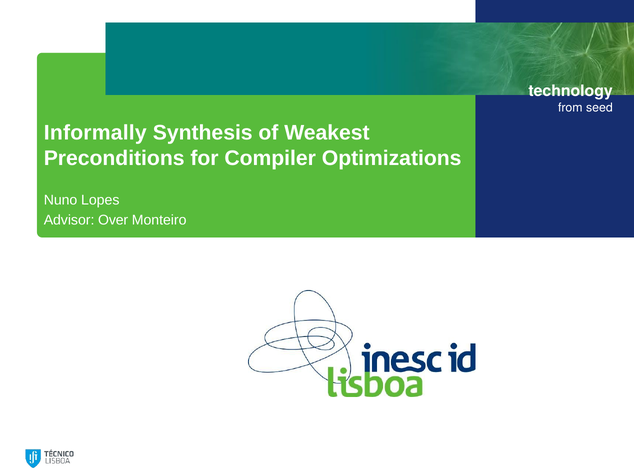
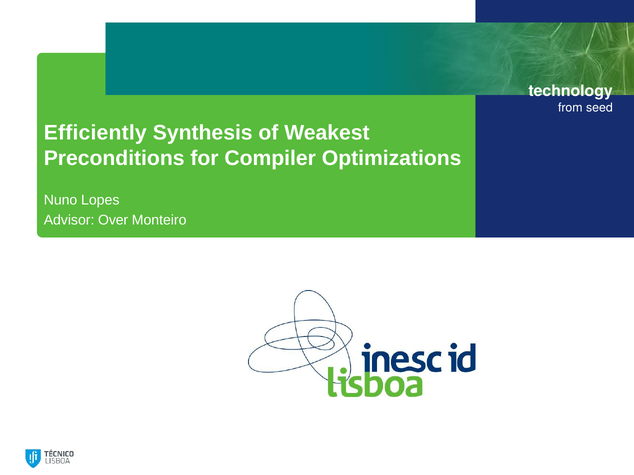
Informally: Informally -> Efficiently
